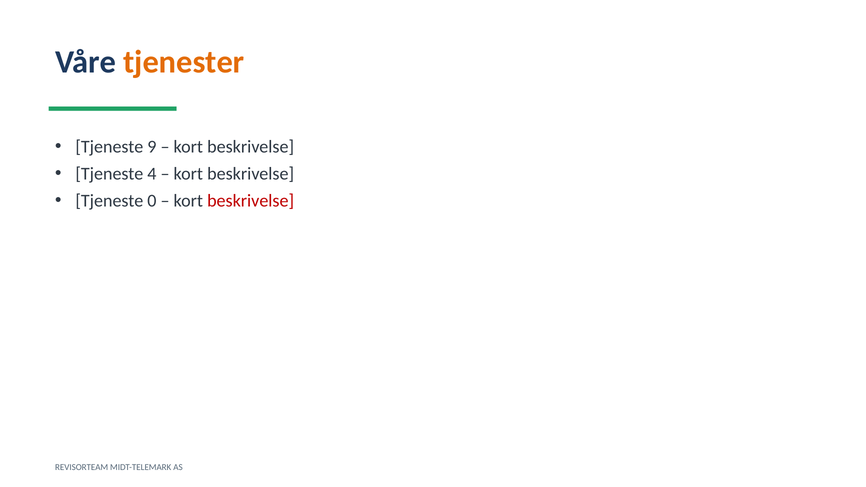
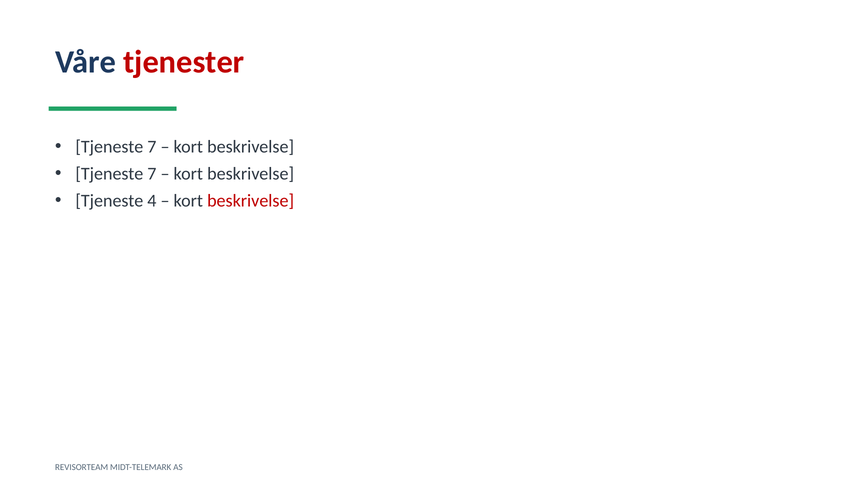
tjenester colour: orange -> red
9 at (152, 147): 9 -> 7
4 at (152, 174): 4 -> 7
0: 0 -> 4
